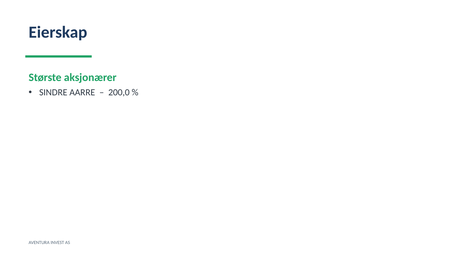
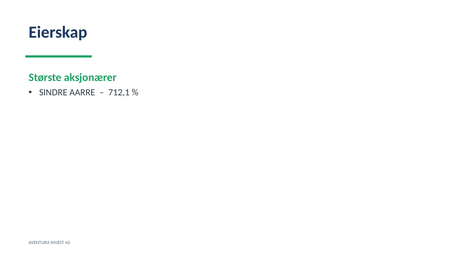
200,0: 200,0 -> 712,1
